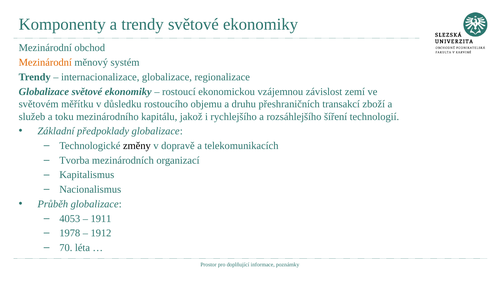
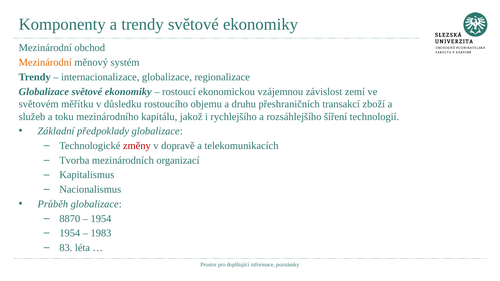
změny colour: black -> red
4053: 4053 -> 8870
1911 at (101, 219): 1911 -> 1954
1978 at (70, 233): 1978 -> 1954
1912: 1912 -> 1983
70: 70 -> 83
